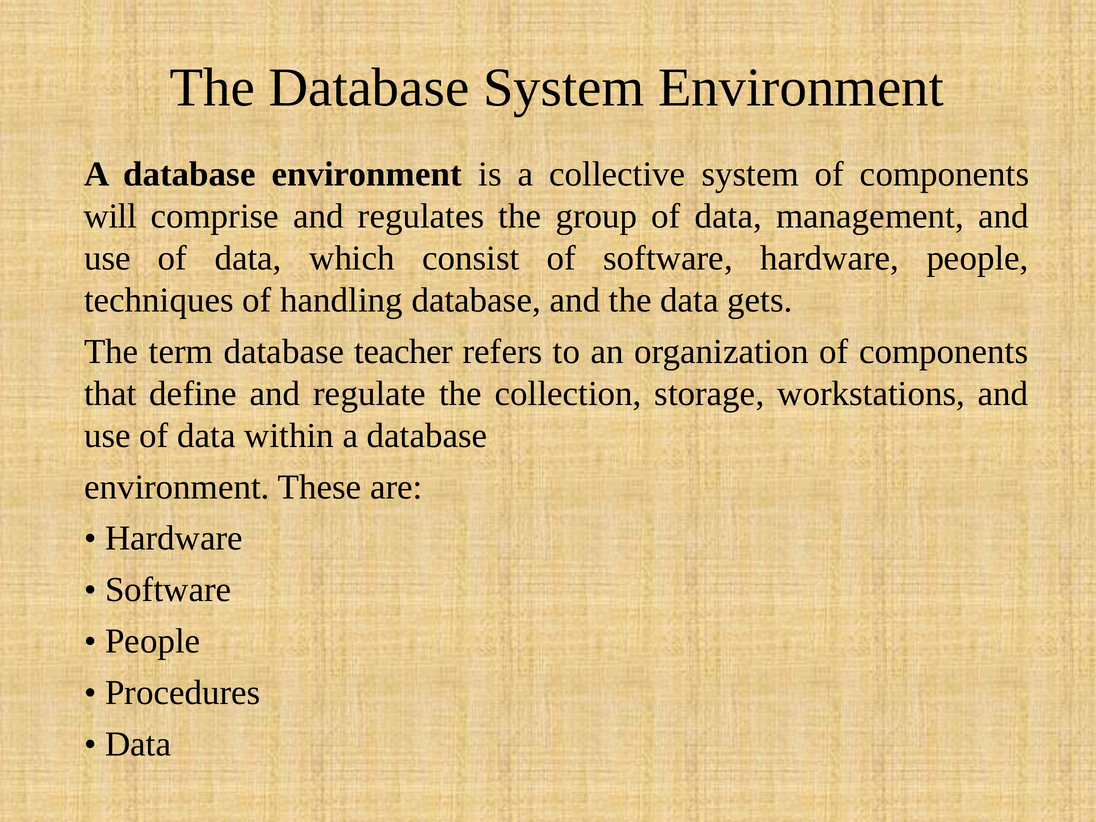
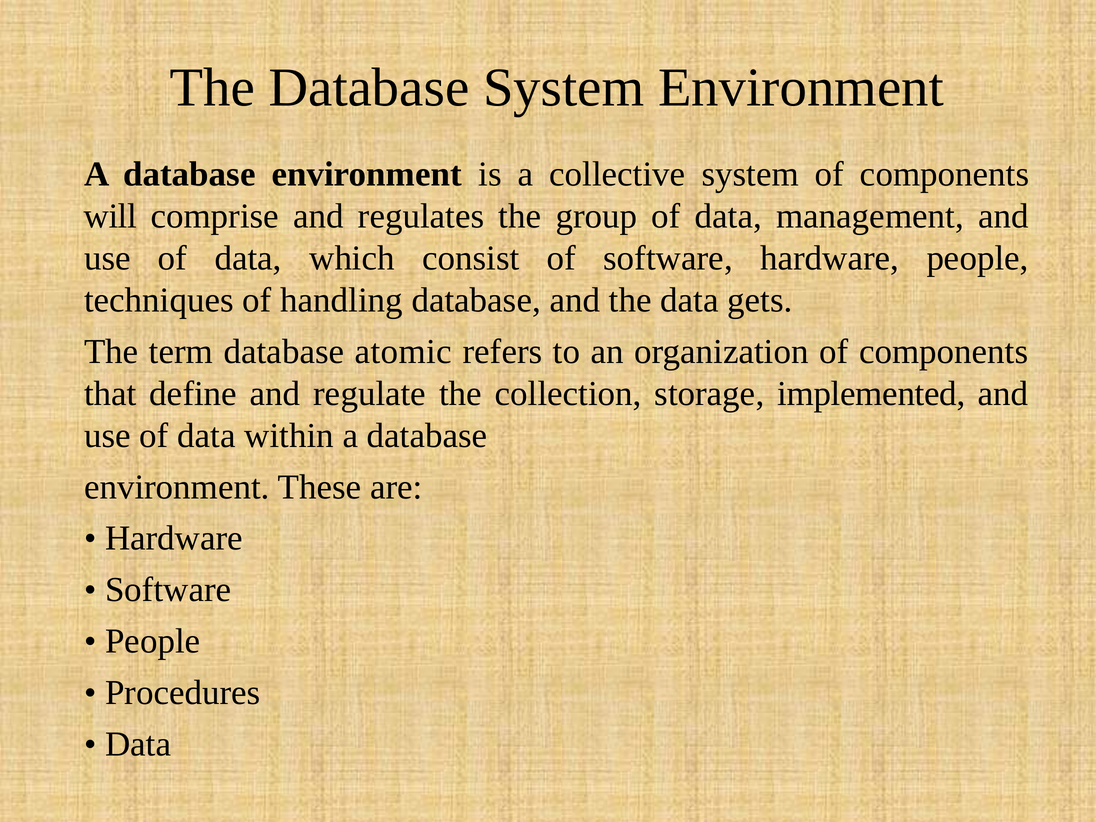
teacher: teacher -> atomic
workstations: workstations -> implemented
